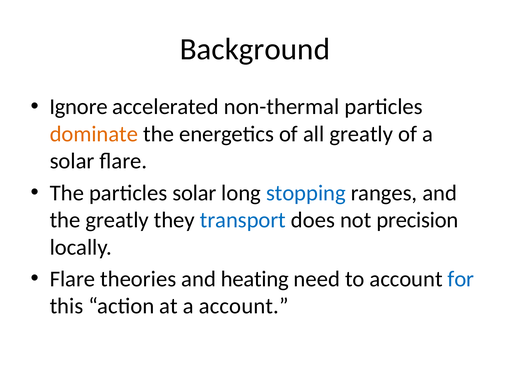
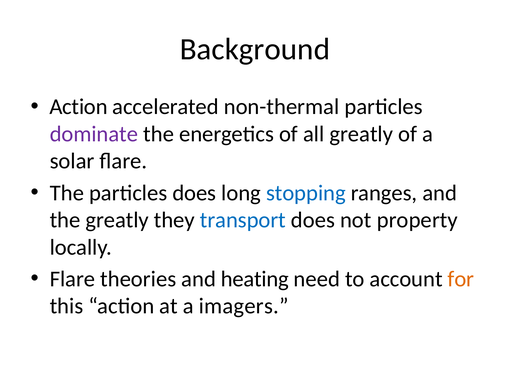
Ignore at (79, 107): Ignore -> Action
dominate colour: orange -> purple
particles solar: solar -> does
precision: precision -> property
for colour: blue -> orange
a account: account -> imagers
